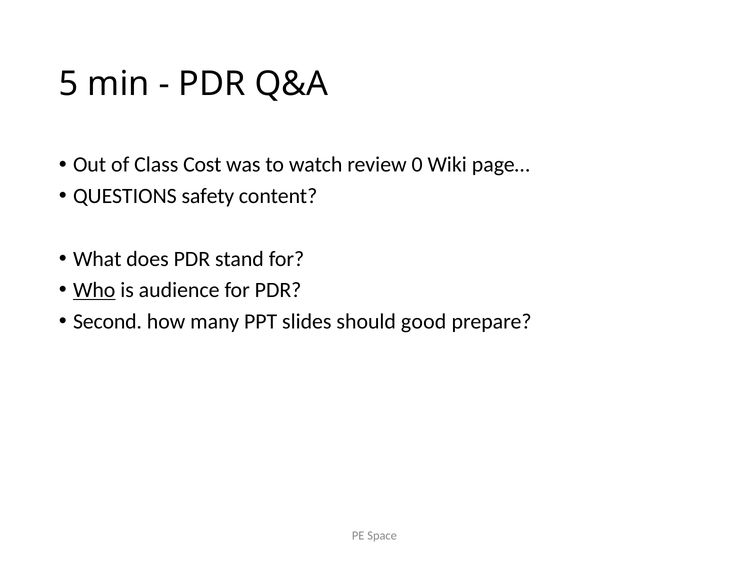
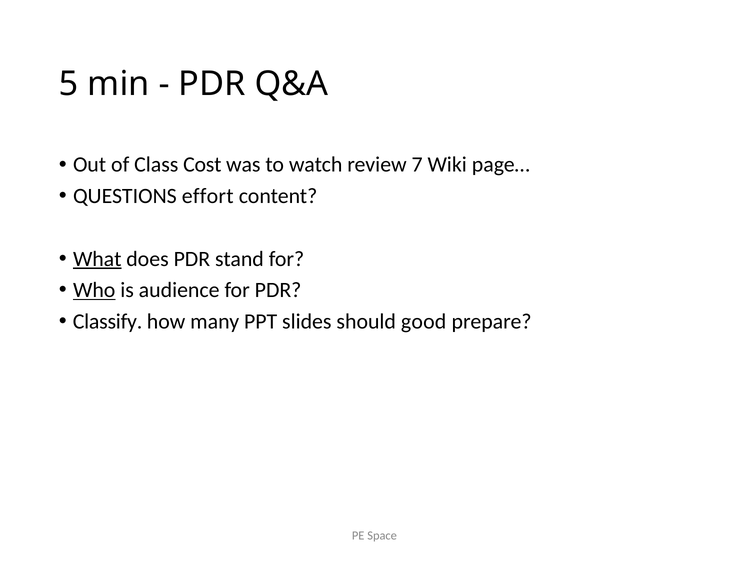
0: 0 -> 7
safety: safety -> effort
What underline: none -> present
Second: Second -> Classify
